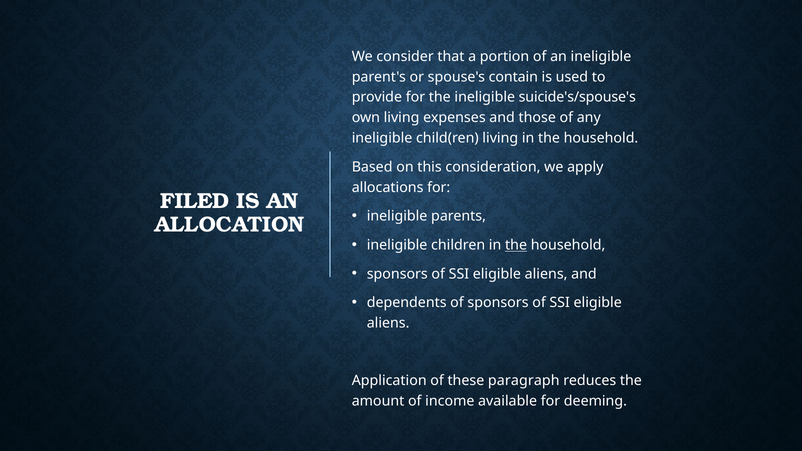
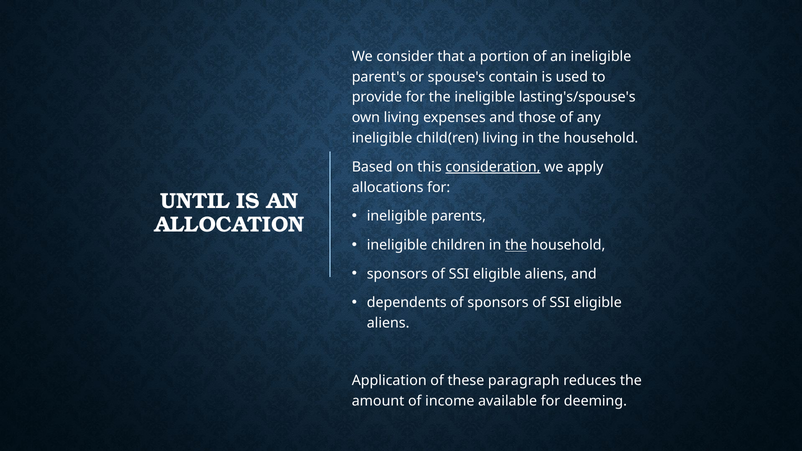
suicide's/spouse's: suicide's/spouse's -> lasting's/spouse's
consideration underline: none -> present
FILED: FILED -> UNTIL
